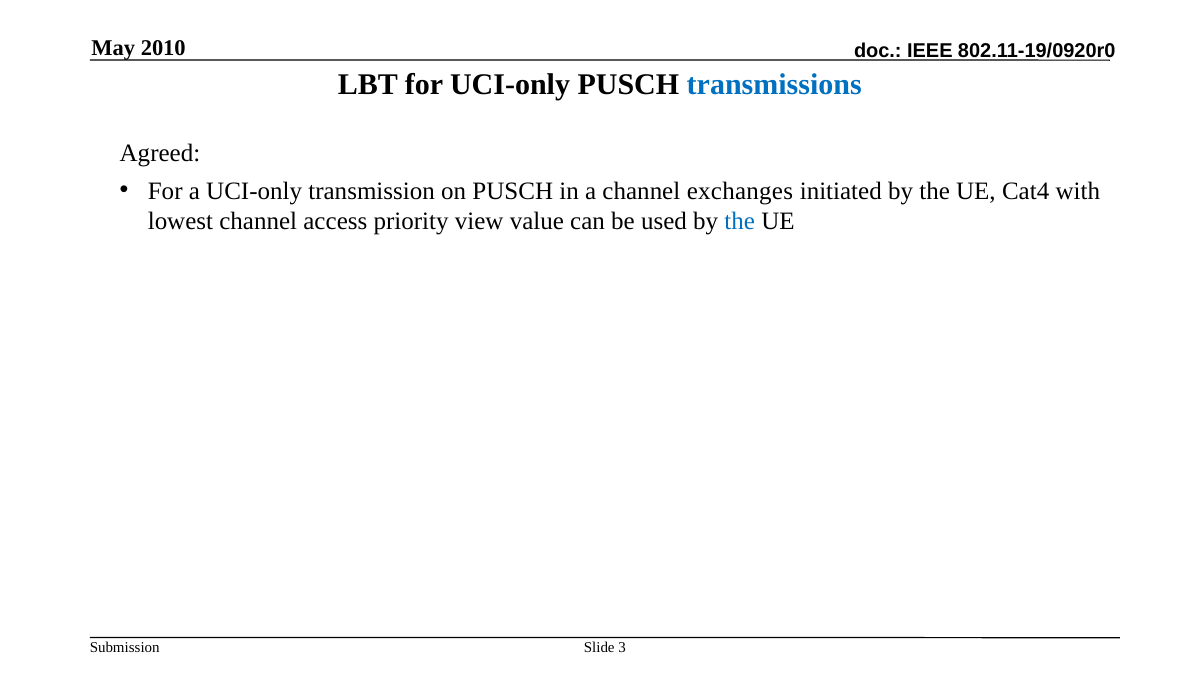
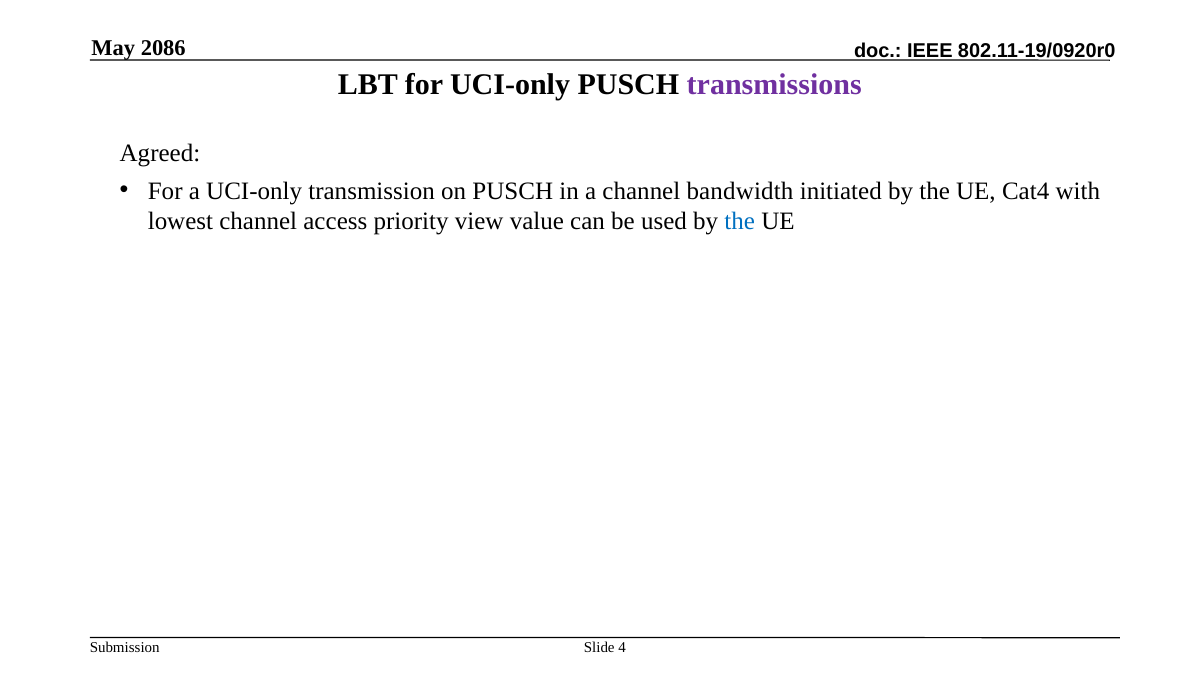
2010: 2010 -> 2086
transmissions colour: blue -> purple
exchanges: exchanges -> bandwidth
3: 3 -> 4
